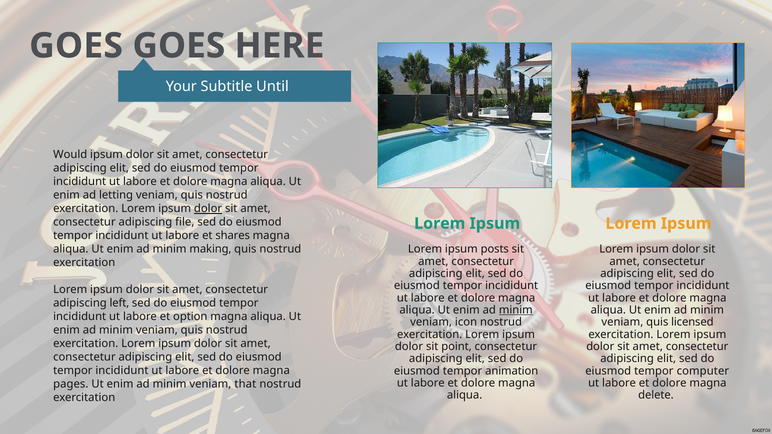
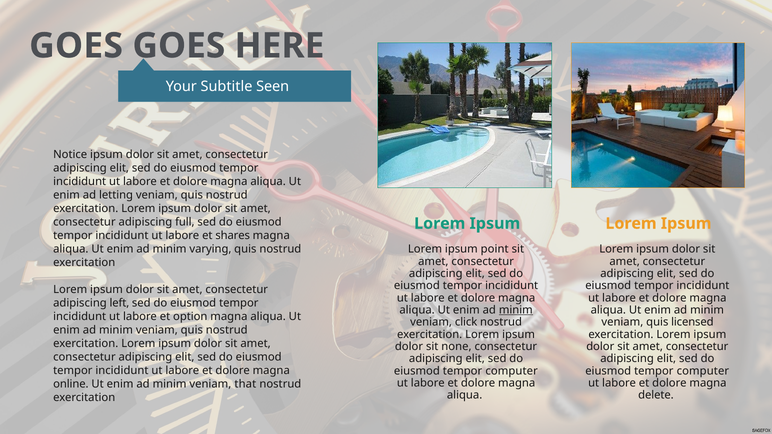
Until: Until -> Seen
Would: Would -> Notice
dolor at (208, 209) underline: present -> none
file: file -> full
making: making -> varying
posts: posts -> point
icon: icon -> click
point: point -> none
animation at (512, 371): animation -> computer
pages: pages -> online
